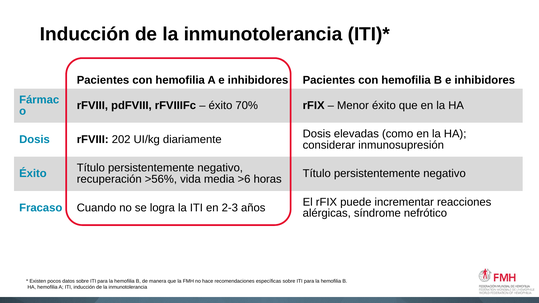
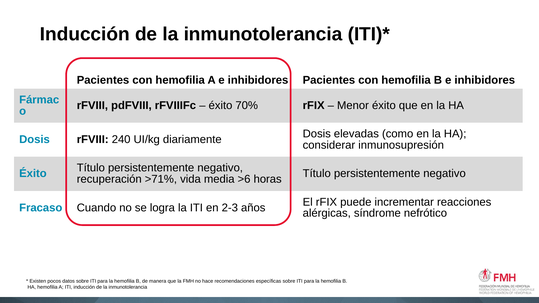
202: 202 -> 240
>56%: >56% -> >71%
